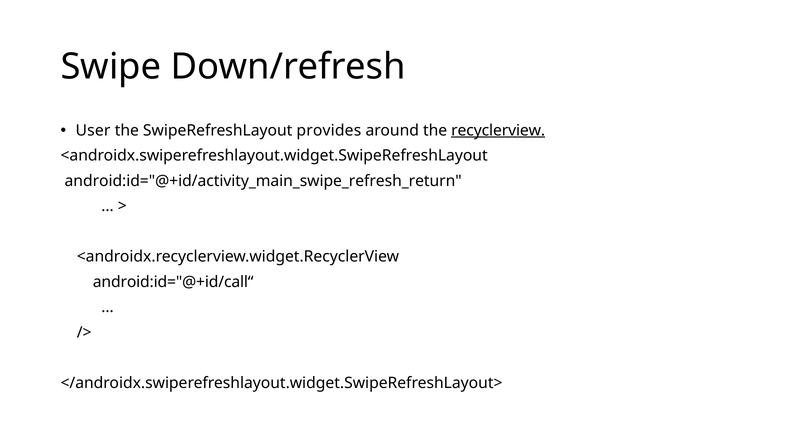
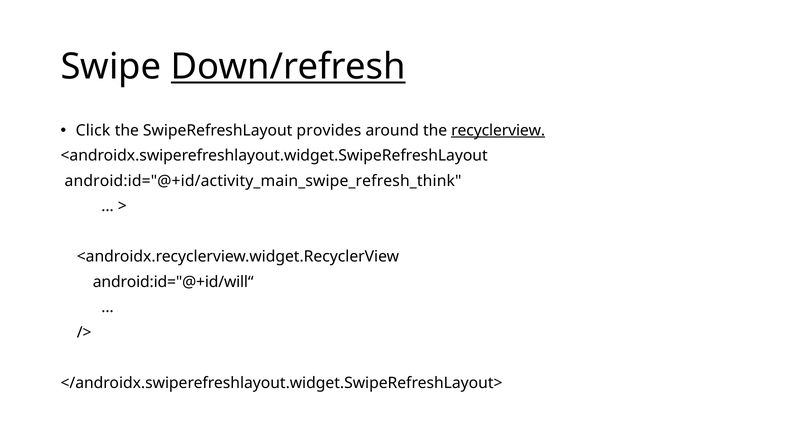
Down/refresh underline: none -> present
User: User -> Click
android:id="@+id/activity_main_swipe_refresh_return: android:id="@+id/activity_main_swipe_refresh_return -> android:id="@+id/activity_main_swipe_refresh_think
android:id="@+id/call“: android:id="@+id/call“ -> android:id="@+id/will“
